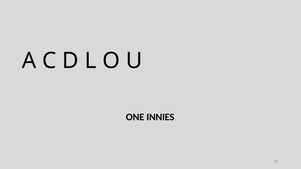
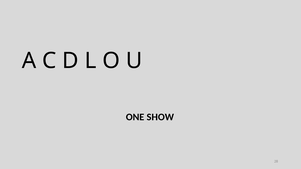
INNIES: INNIES -> SHOW
